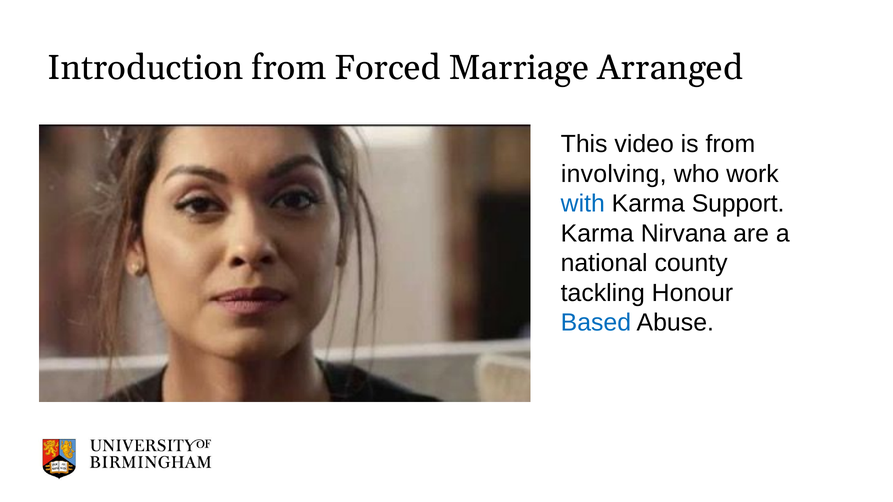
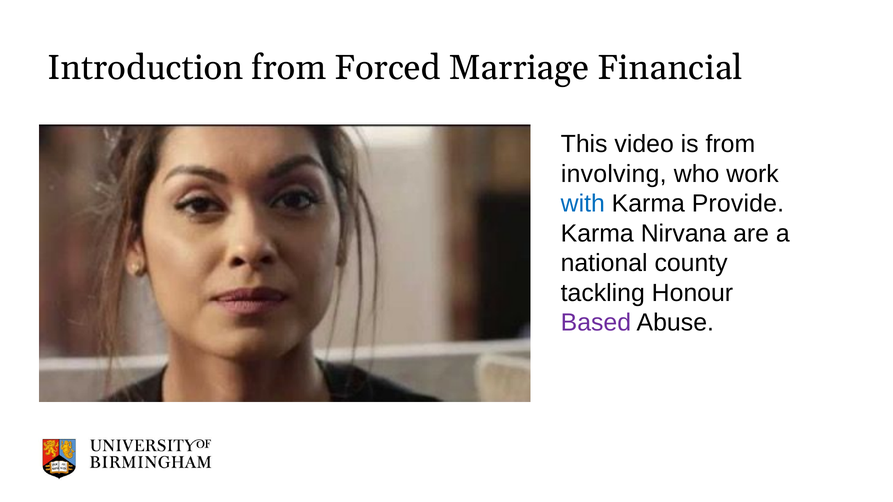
Arranged: Arranged -> Financial
Support: Support -> Provide
Based colour: blue -> purple
